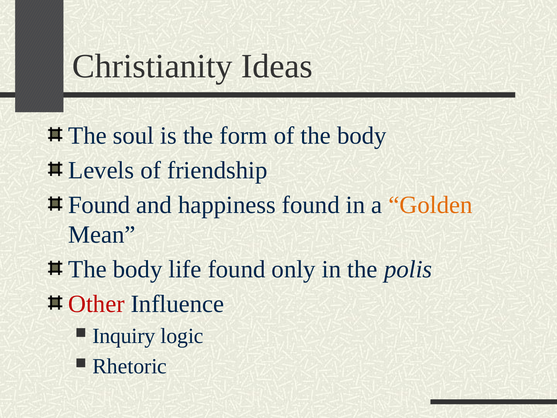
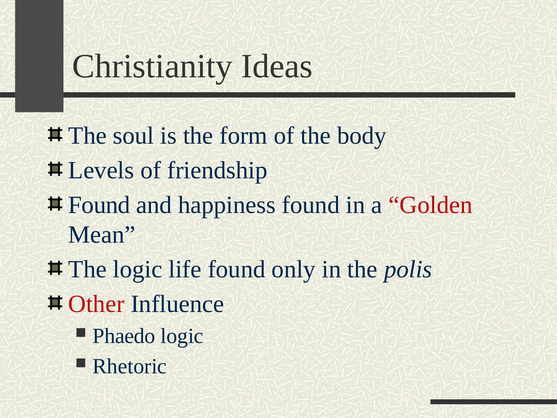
Golden colour: orange -> red
body at (138, 269): body -> logic
Inquiry: Inquiry -> Phaedo
